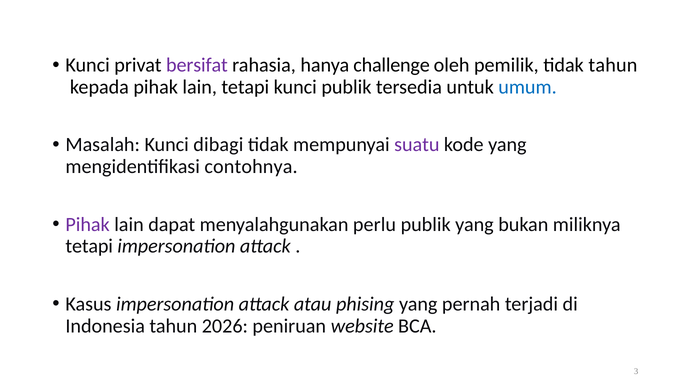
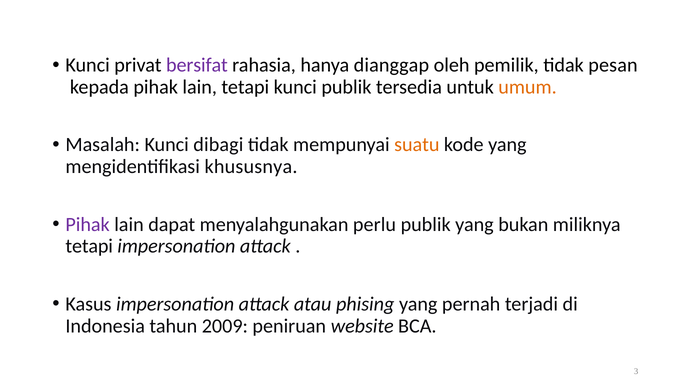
challenge: challenge -> dianggap
tidak tahun: tahun -> pesan
umum colour: blue -> orange
suatu colour: purple -> orange
contohnya: contohnya -> khususnya
2026: 2026 -> 2009
